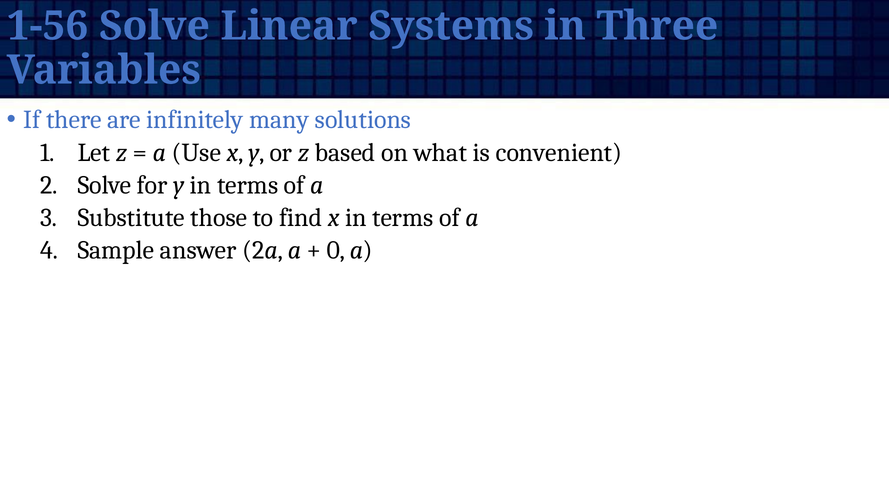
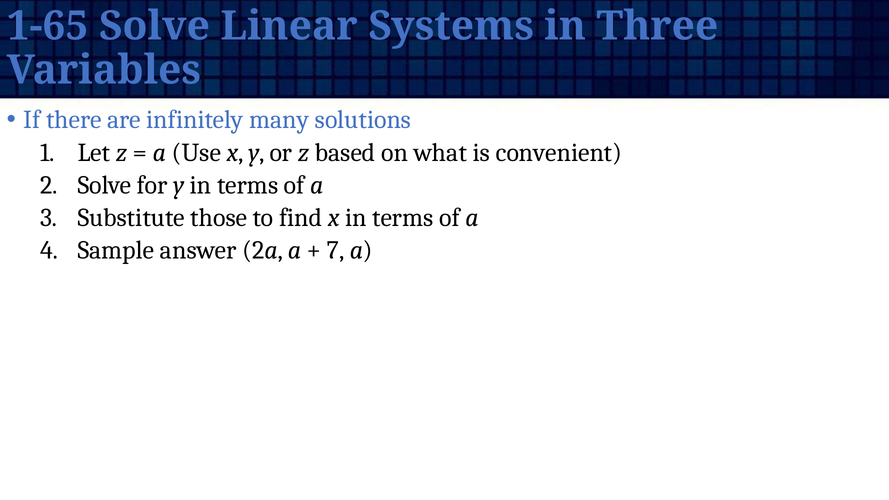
1-56: 1-56 -> 1-65
0: 0 -> 7
